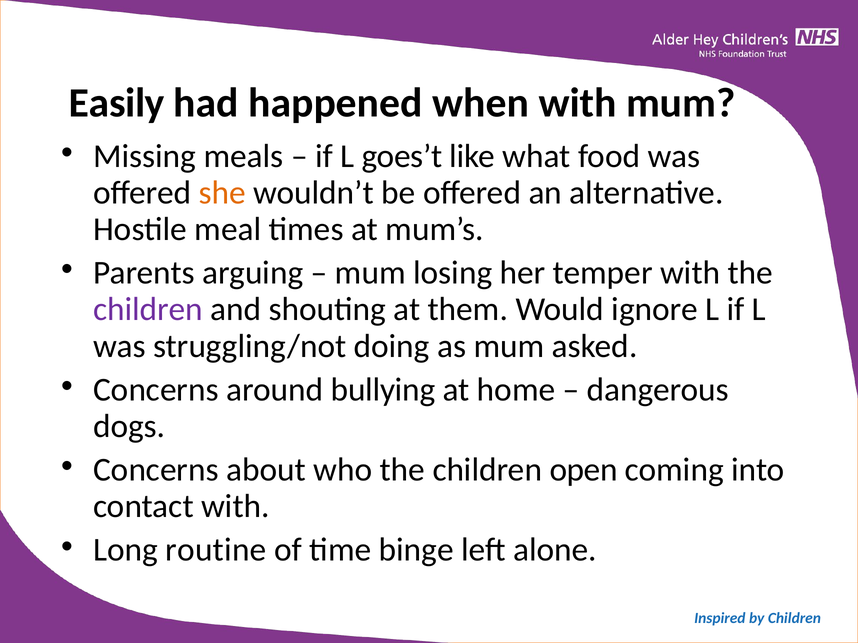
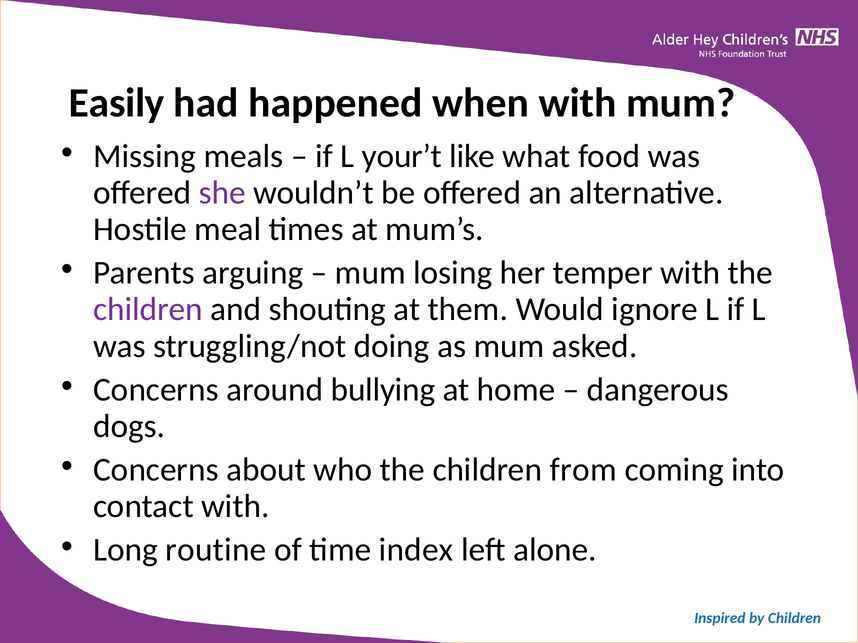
goes’t: goes’t -> your’t
she colour: orange -> purple
open: open -> from
binge: binge -> index
